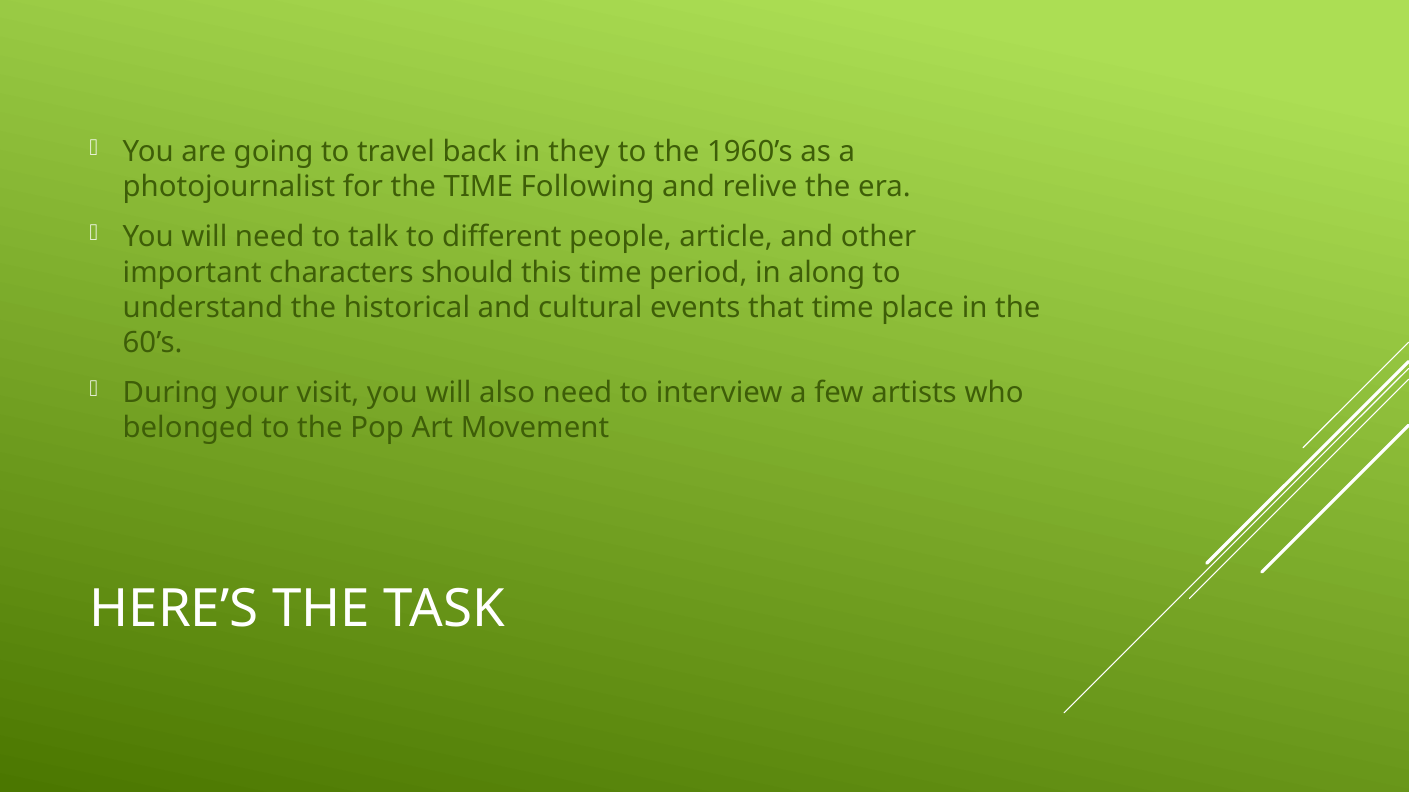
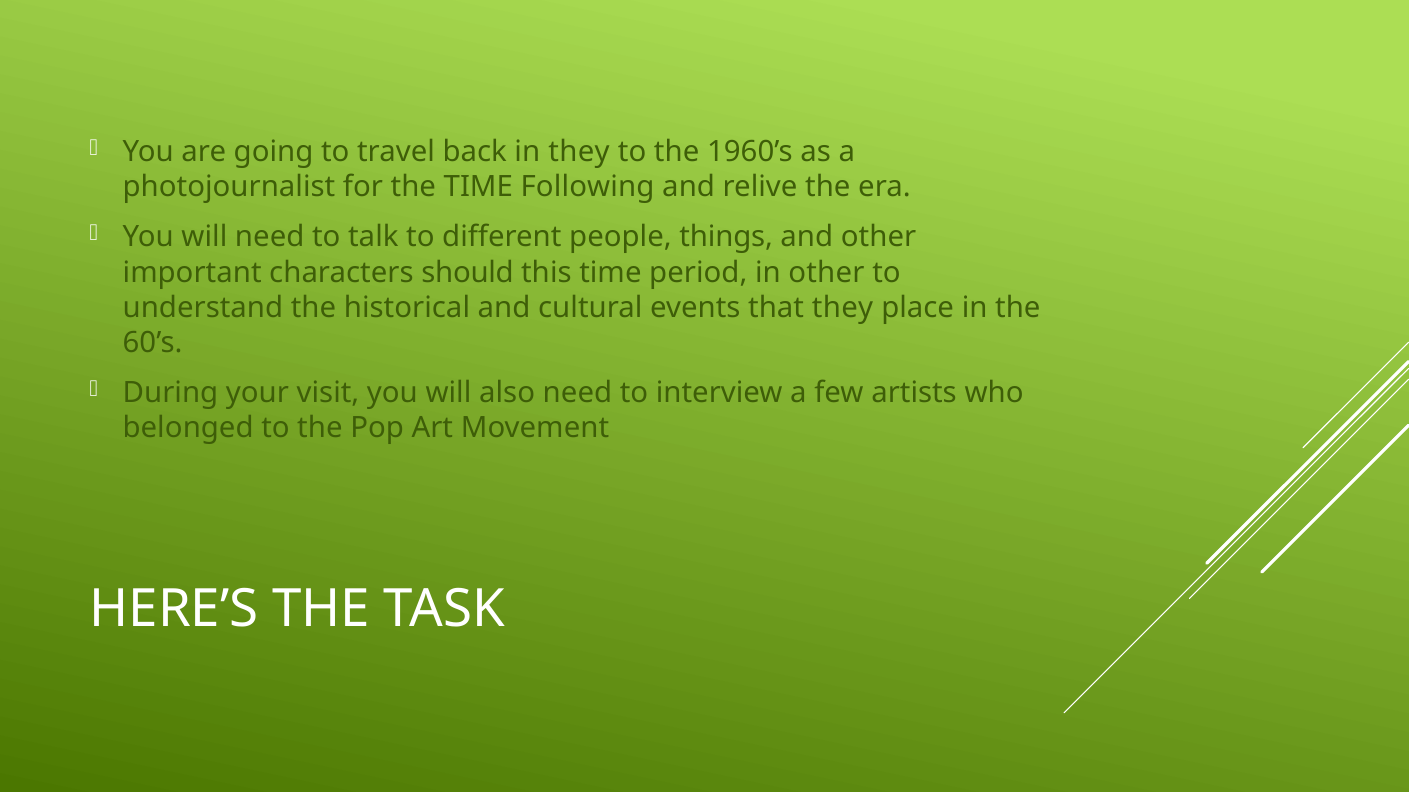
article: article -> things
in along: along -> other
that time: time -> they
